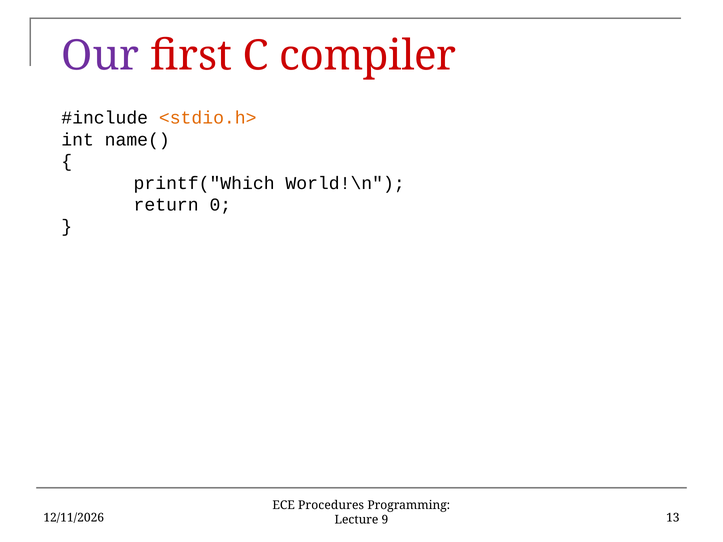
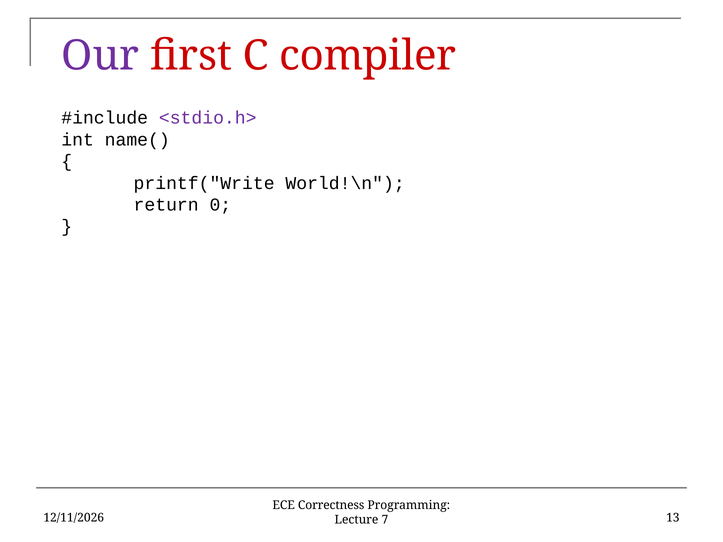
<stdio.h> colour: orange -> purple
printf("Which: printf("Which -> printf("Write
Procedures: Procedures -> Correctness
9: 9 -> 7
